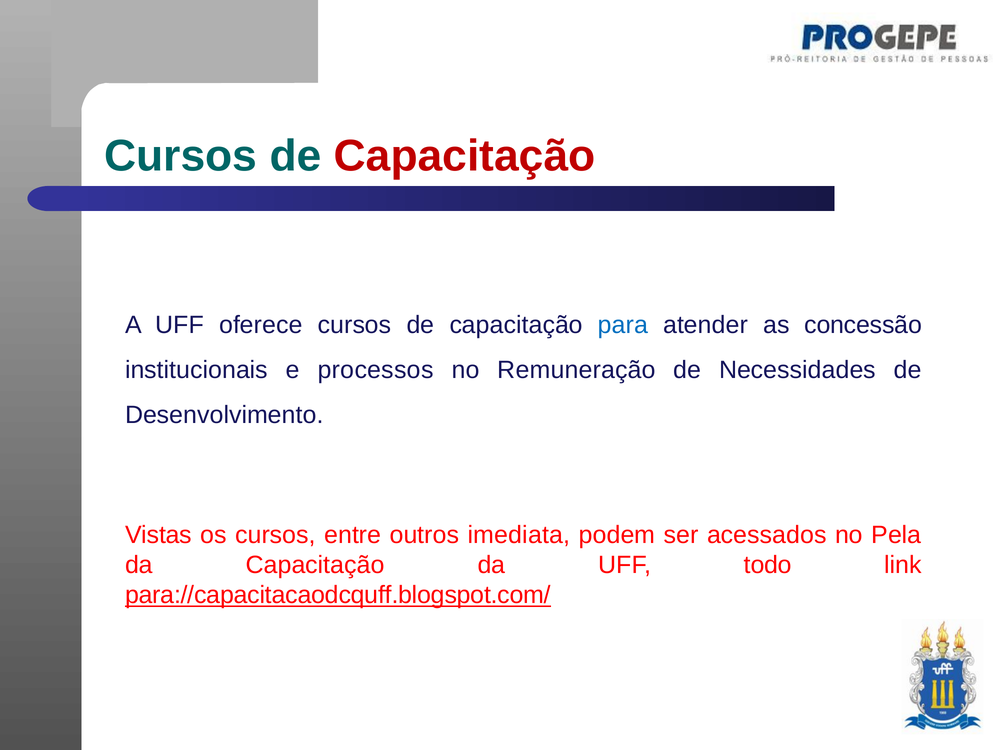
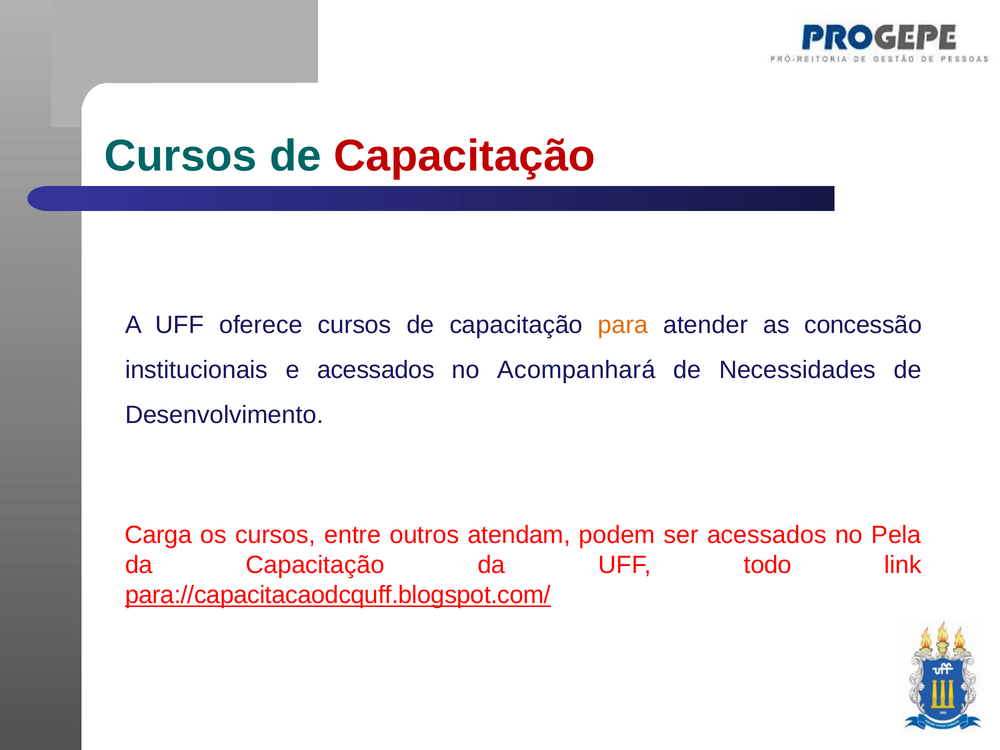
para colour: blue -> orange
e processos: processos -> acessados
Remuneração: Remuneração -> Acompanhará
Vistas: Vistas -> Carga
imediata: imediata -> atendam
